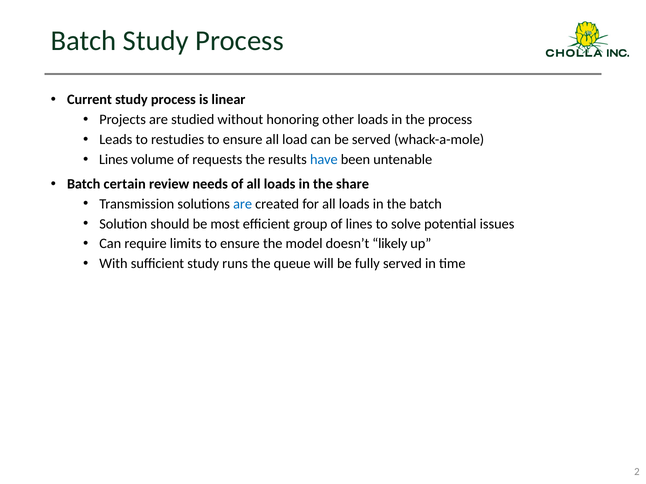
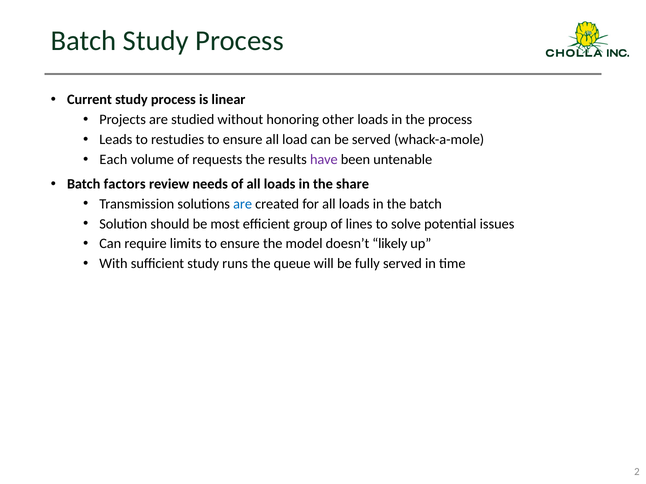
Lines at (114, 160): Lines -> Each
have colour: blue -> purple
certain: certain -> factors
